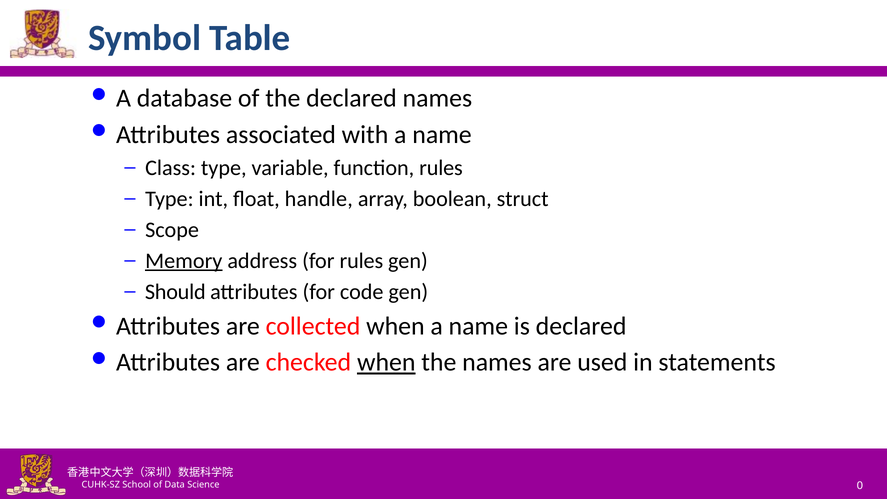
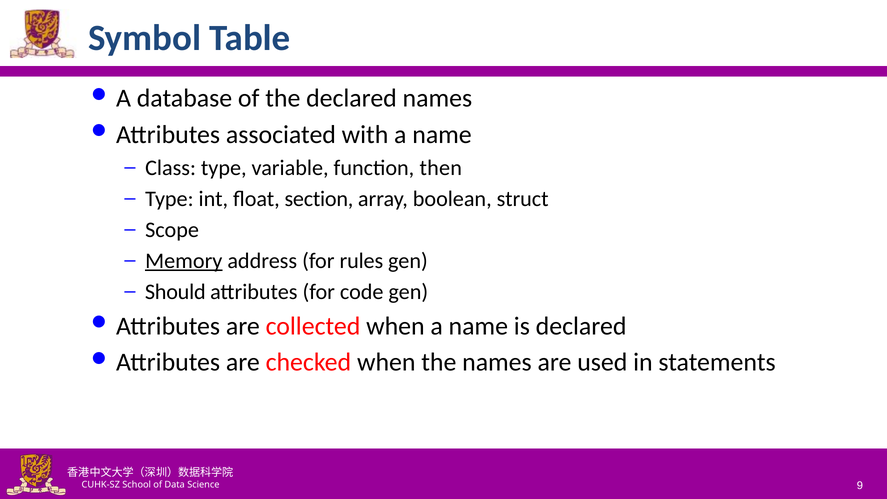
function rules: rules -> then
handle: handle -> section
when at (386, 362) underline: present -> none
0: 0 -> 9
